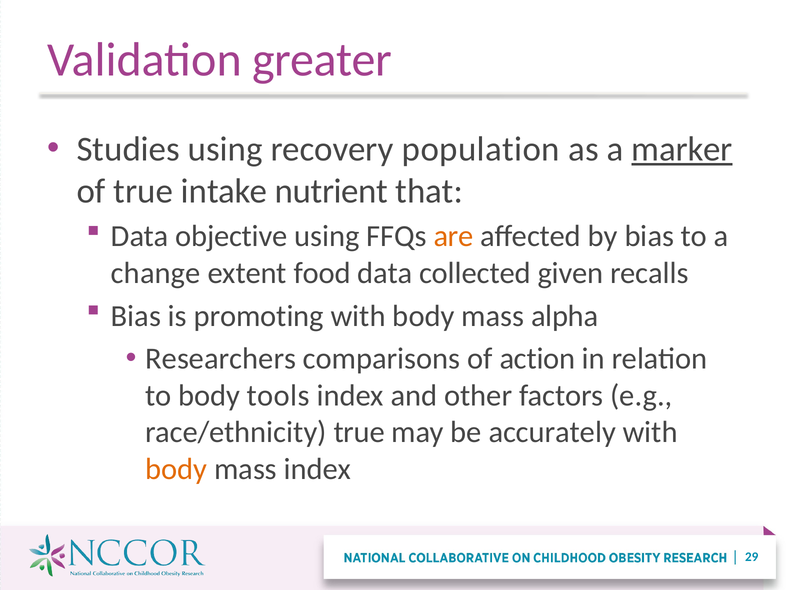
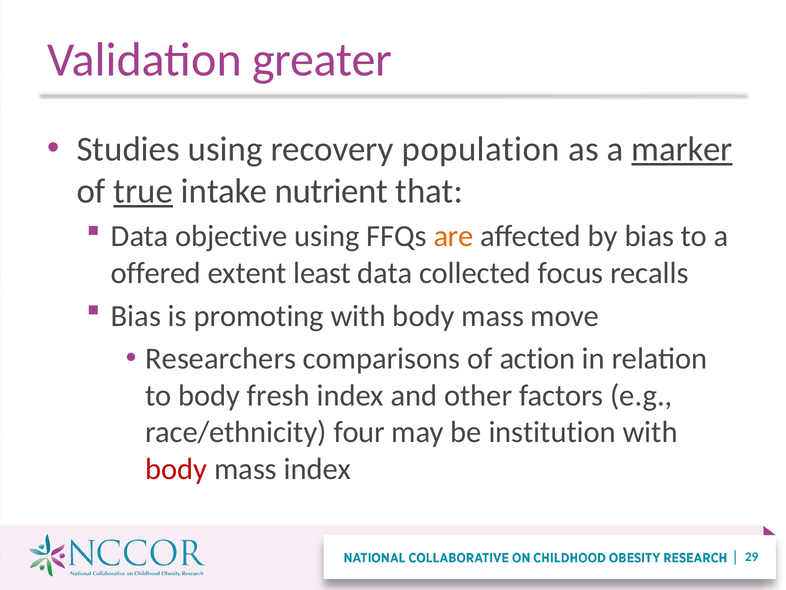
true at (143, 191) underline: none -> present
change: change -> offered
food: food -> least
given: given -> focus
alpha: alpha -> move
tools: tools -> fresh
race/ethnicity true: true -> four
accurately: accurately -> institution
body at (176, 469) colour: orange -> red
